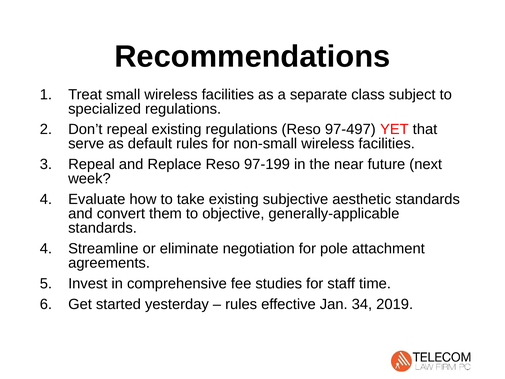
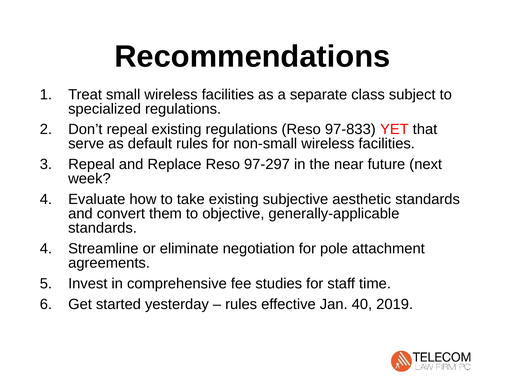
97-497: 97-497 -> 97-833
97-199: 97-199 -> 97-297
34: 34 -> 40
